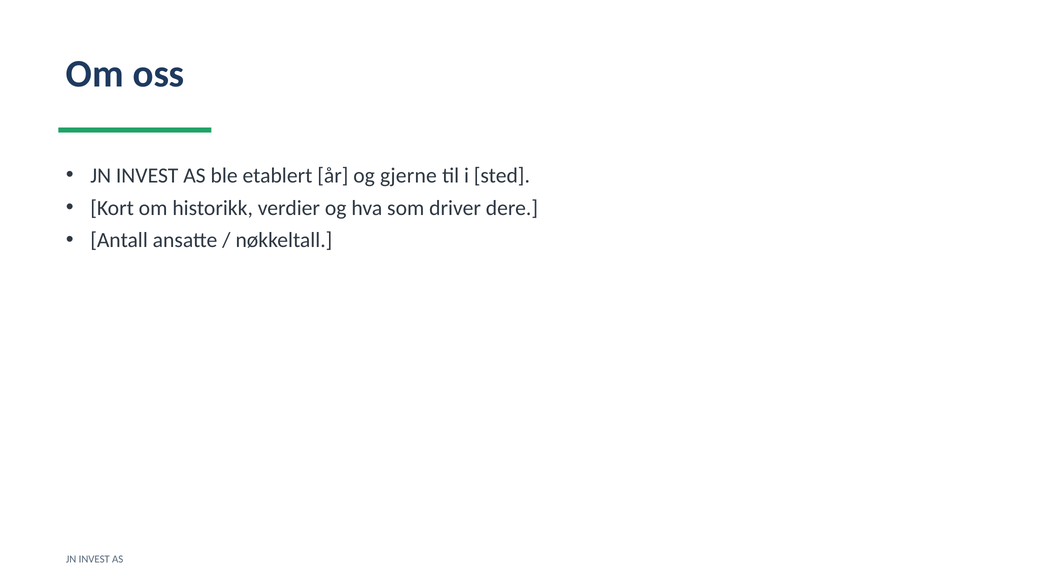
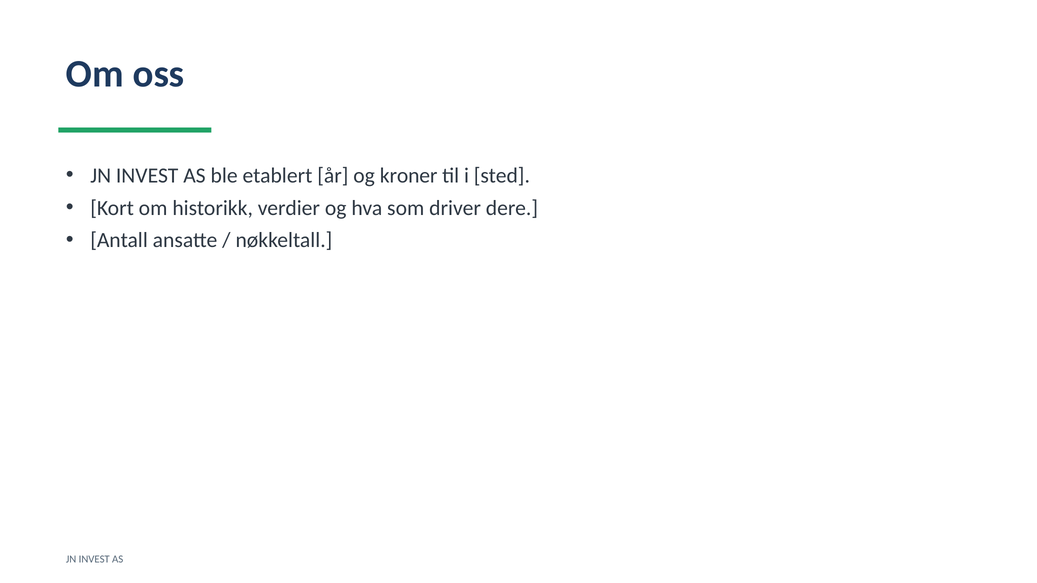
gjerne: gjerne -> kroner
